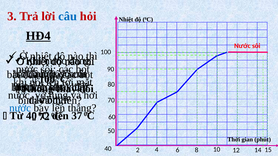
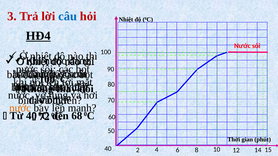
nước at (20, 108) colour: blue -> orange
thẳng: thẳng -> mạnh
37: 37 -> 68
